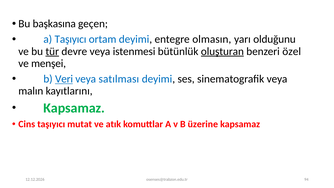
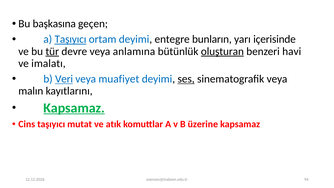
Taşıyıcı at (70, 39) underline: none -> present
olmasın: olmasın -> bunların
olduğunu: olduğunu -> içerisinde
istenmesi: istenmesi -> anlamına
özel: özel -> havi
menşei: menşei -> imalatı
satılması: satılması -> muafiyet
ses underline: none -> present
Kapsamaz at (74, 108) underline: none -> present
